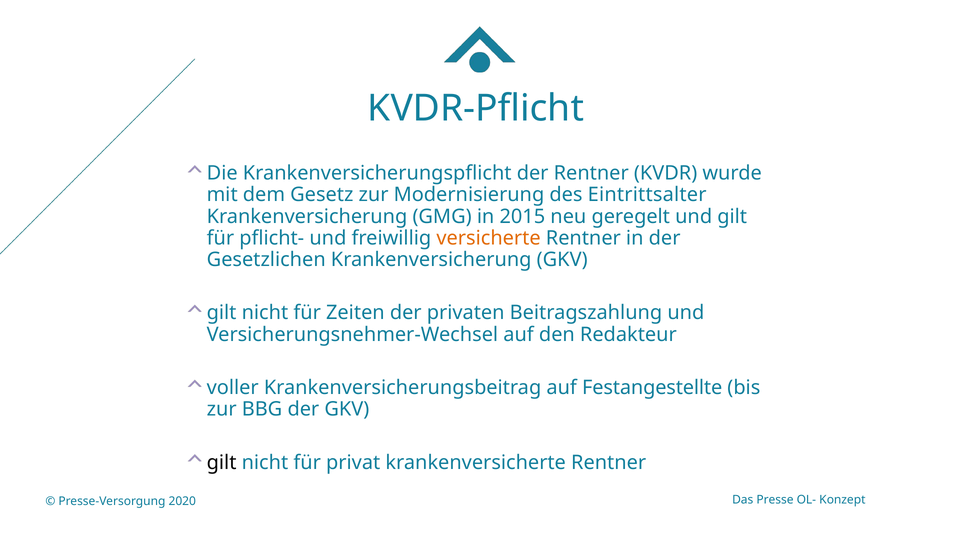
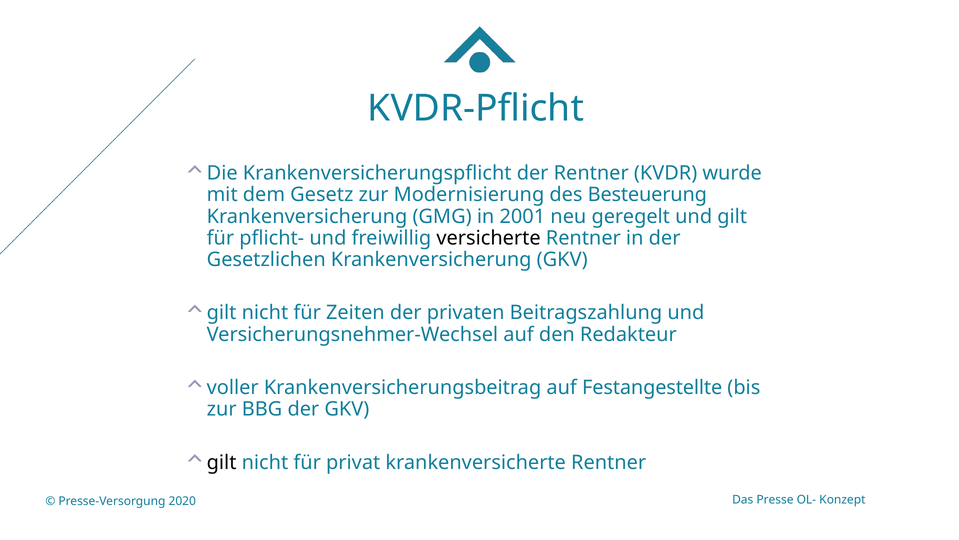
Eintrittsalter: Eintrittsalter -> Besteuerung
2015: 2015 -> 2001
versicherte colour: orange -> black
